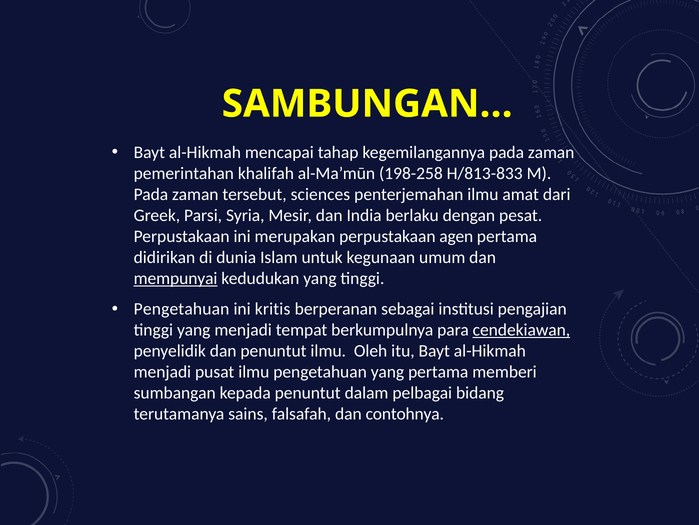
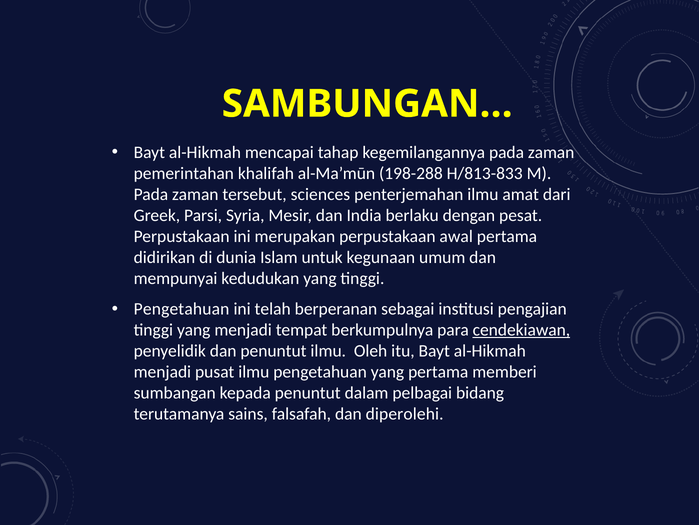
198-258: 198-258 -> 198-288
agen: agen -> awal
mempunyai underline: present -> none
kritis: kritis -> telah
contohnya: contohnya -> diperolehi
